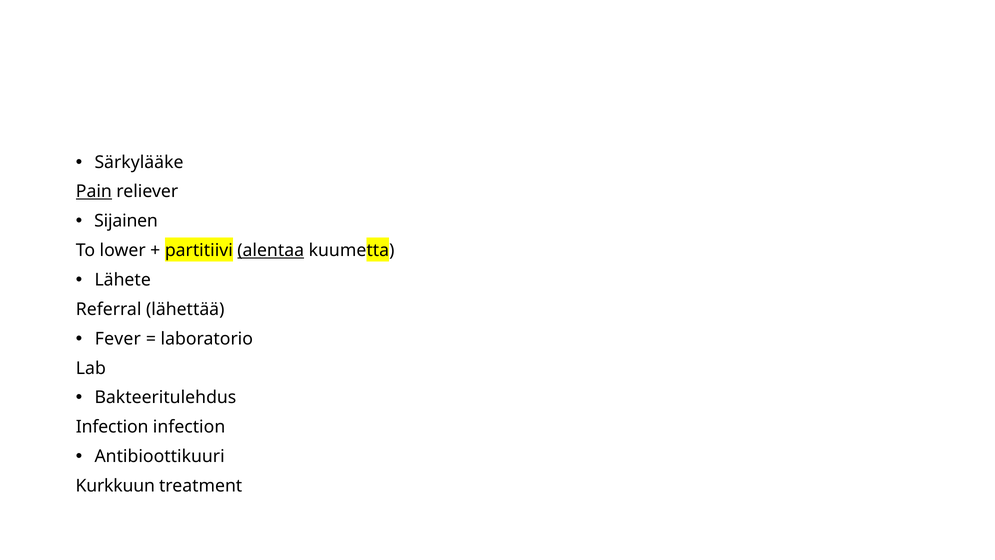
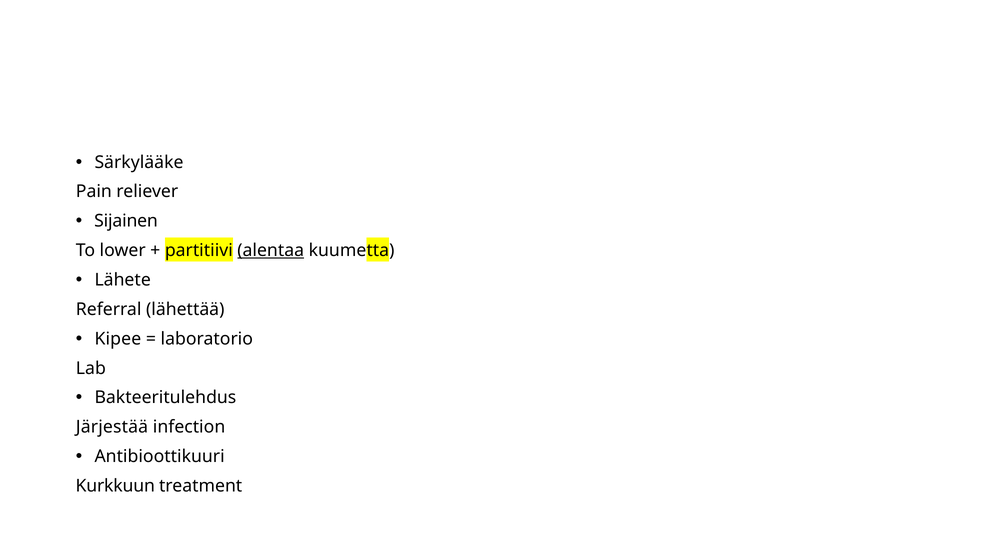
Pain underline: present -> none
Fever: Fever -> Kipee
Infection at (112, 427): Infection -> Järjestää
